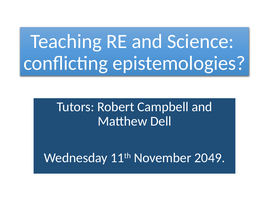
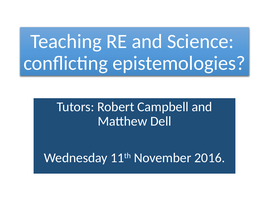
2049: 2049 -> 2016
